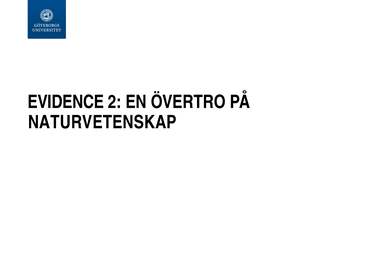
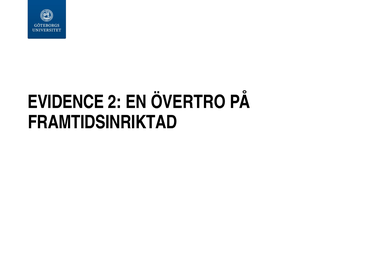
NATURVETENSKAP: NATURVETENSKAP -> FRAMTIDSINRIKTAD
